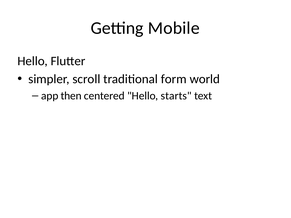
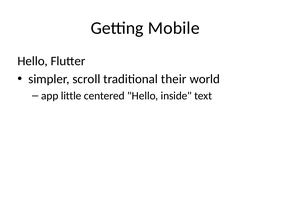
form: form -> their
then: then -> little
starts: starts -> inside
